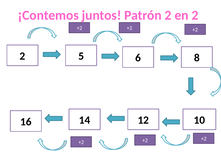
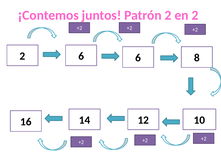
2 5: 5 -> 6
